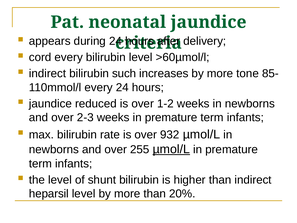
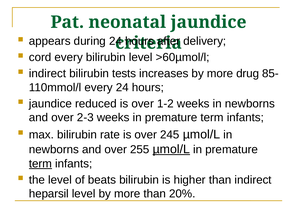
such: such -> tests
tone: tone -> drug
932: 932 -> 245
term at (40, 163) underline: none -> present
shunt: shunt -> beats
